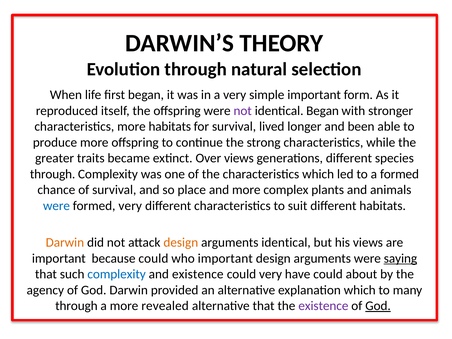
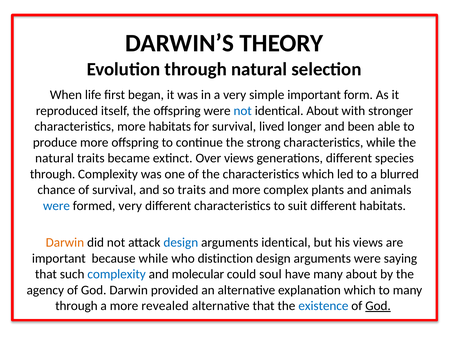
not at (243, 111) colour: purple -> blue
identical Began: Began -> About
greater at (55, 158): greater -> natural
a formed: formed -> blurred
so place: place -> traits
design at (181, 243) colour: orange -> blue
because could: could -> while
who important: important -> distinction
saying underline: present -> none
and existence: existence -> molecular
could very: very -> soul
have could: could -> many
existence at (323, 306) colour: purple -> blue
